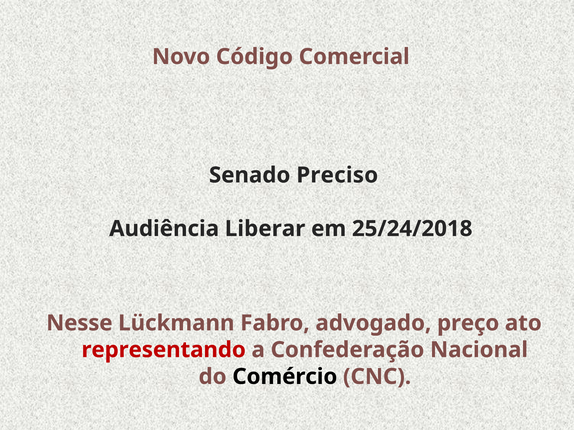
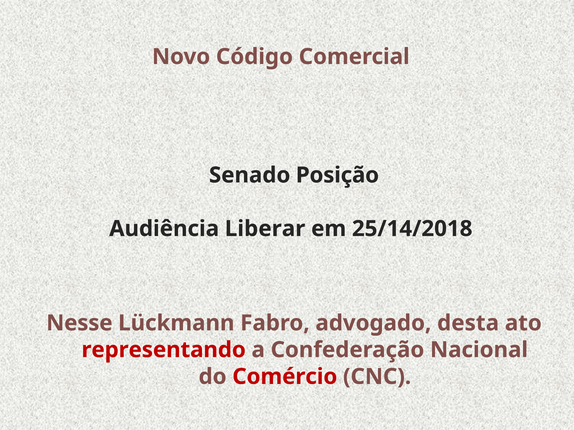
Preciso: Preciso -> Posição
25/24/2018: 25/24/2018 -> 25/14/2018
preço: preço -> desta
Comércio colour: black -> red
